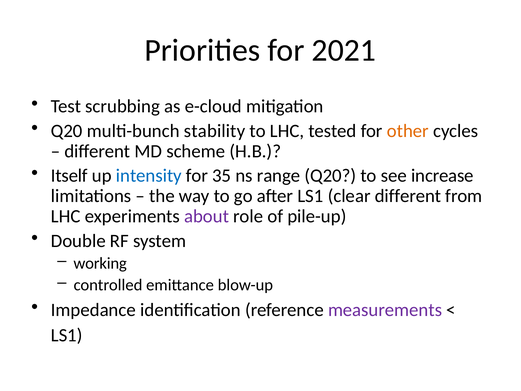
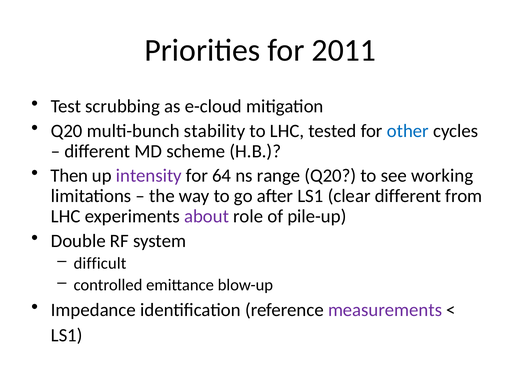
2021: 2021 -> 2011
other colour: orange -> blue
Itself: Itself -> Then
intensity colour: blue -> purple
35: 35 -> 64
increase: increase -> working
working: working -> difficult
